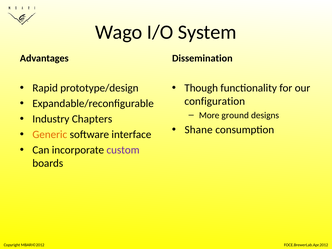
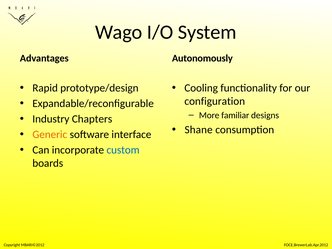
Dissemination: Dissemination -> Autonomously
Though: Though -> Cooling
ground: ground -> familiar
custom colour: purple -> blue
